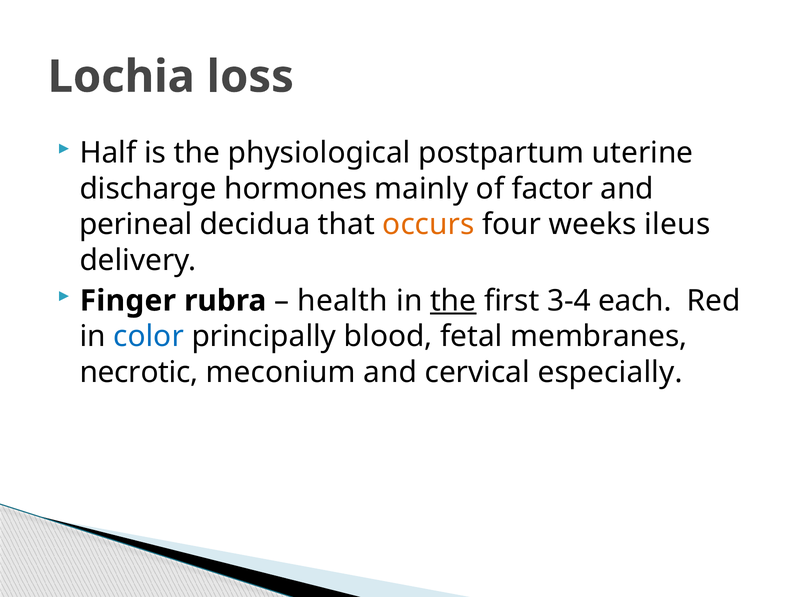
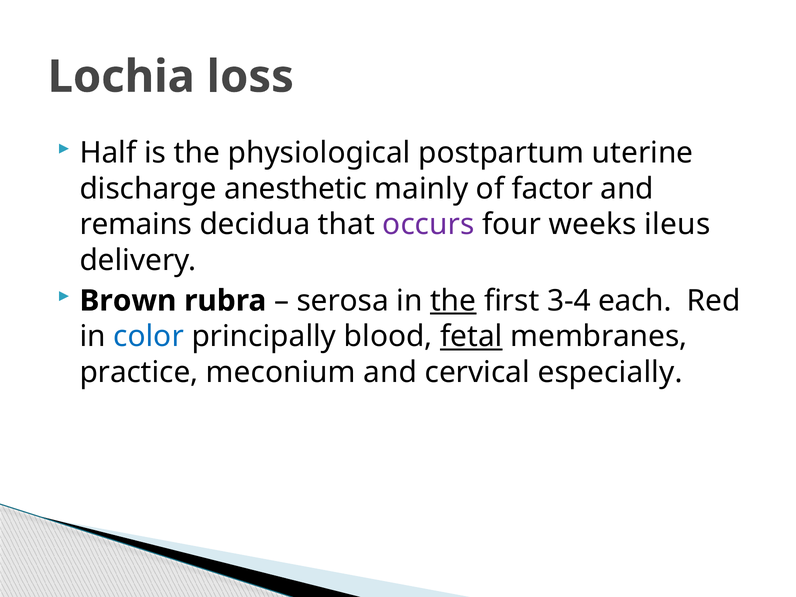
hormones: hormones -> anesthetic
perineal: perineal -> remains
occurs colour: orange -> purple
Finger: Finger -> Brown
health: health -> serosa
fetal underline: none -> present
necrotic: necrotic -> practice
